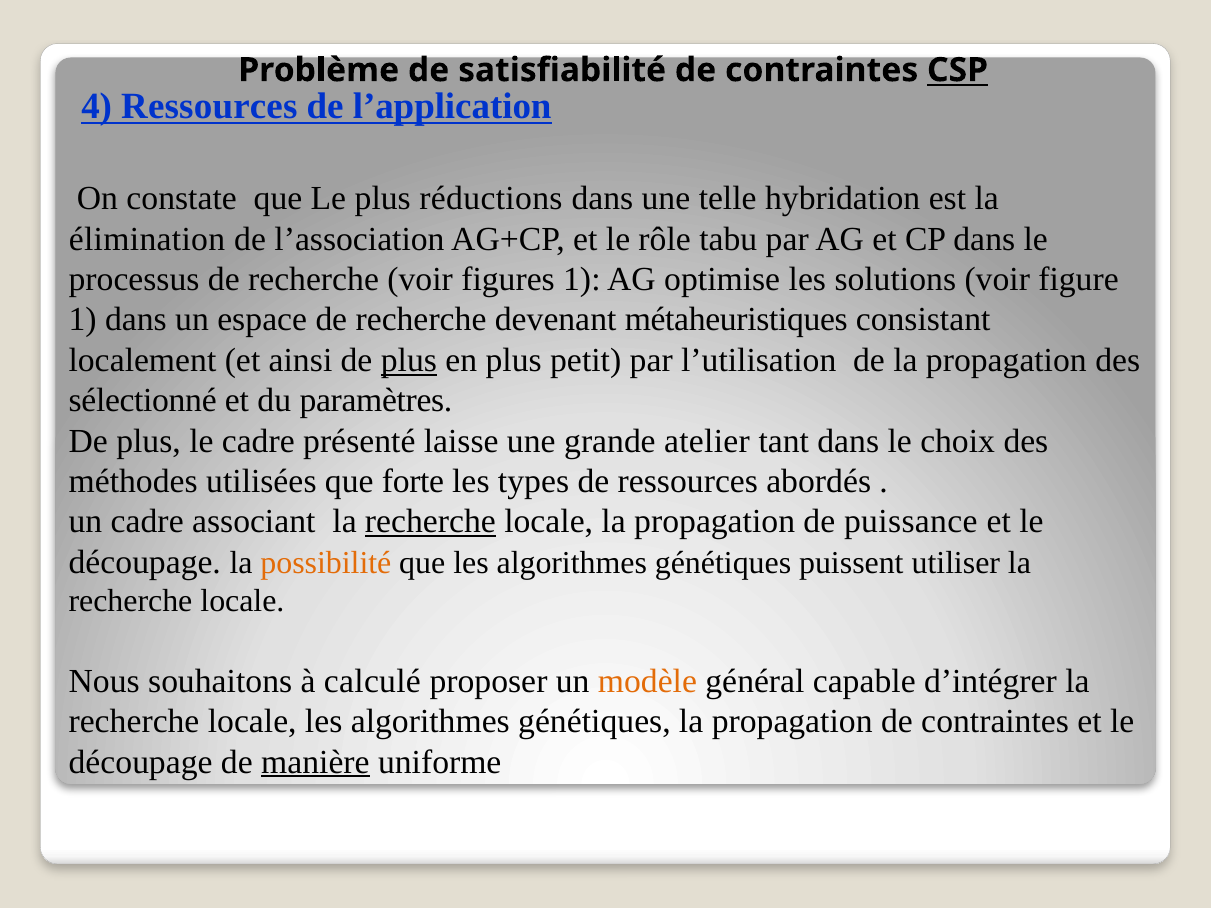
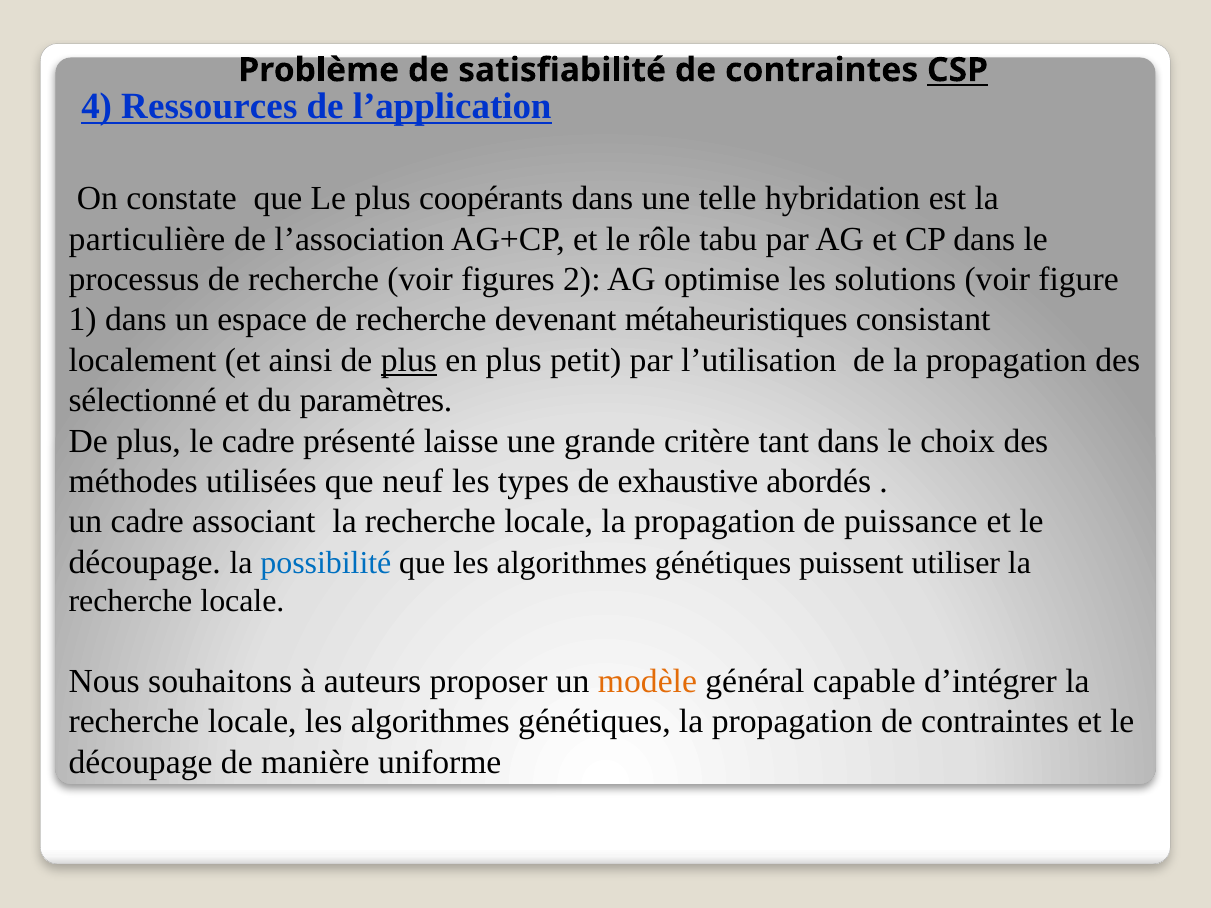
réductions: réductions -> coopérants
élimination: élimination -> particulière
figures 1: 1 -> 2
atelier: atelier -> critère
forte: forte -> neuf
de ressources: ressources -> exhaustive
recherche at (430, 522) underline: present -> none
possibilité colour: orange -> blue
calculé: calculé -> auteurs
manière underline: present -> none
